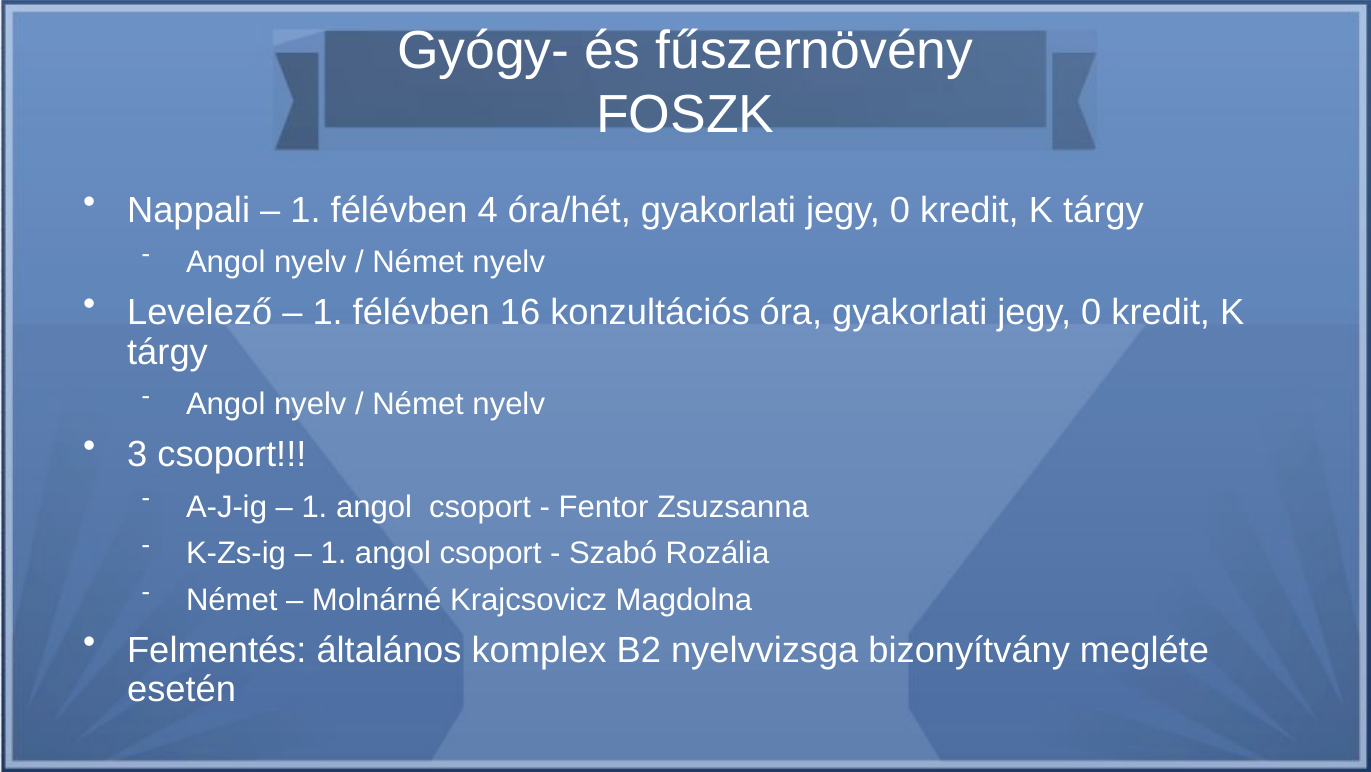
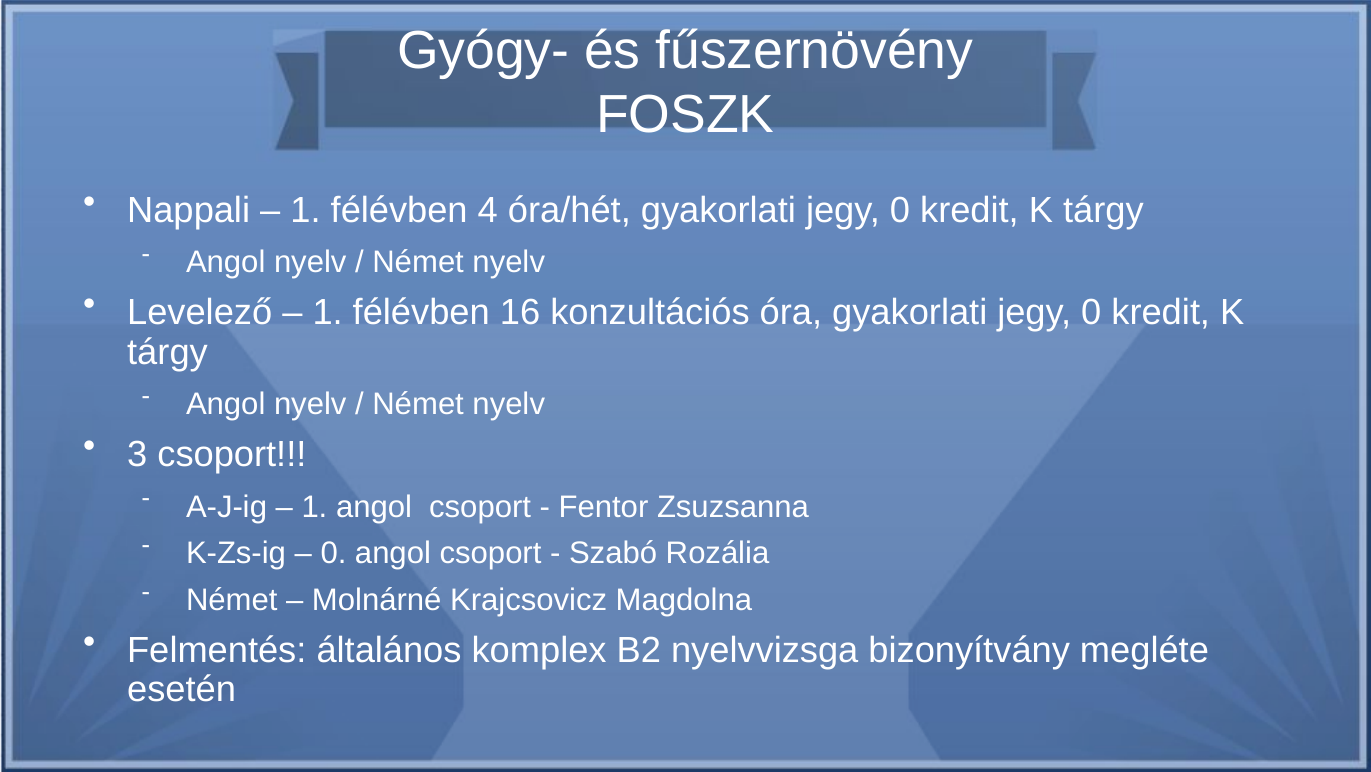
1 at (333, 553): 1 -> 0
